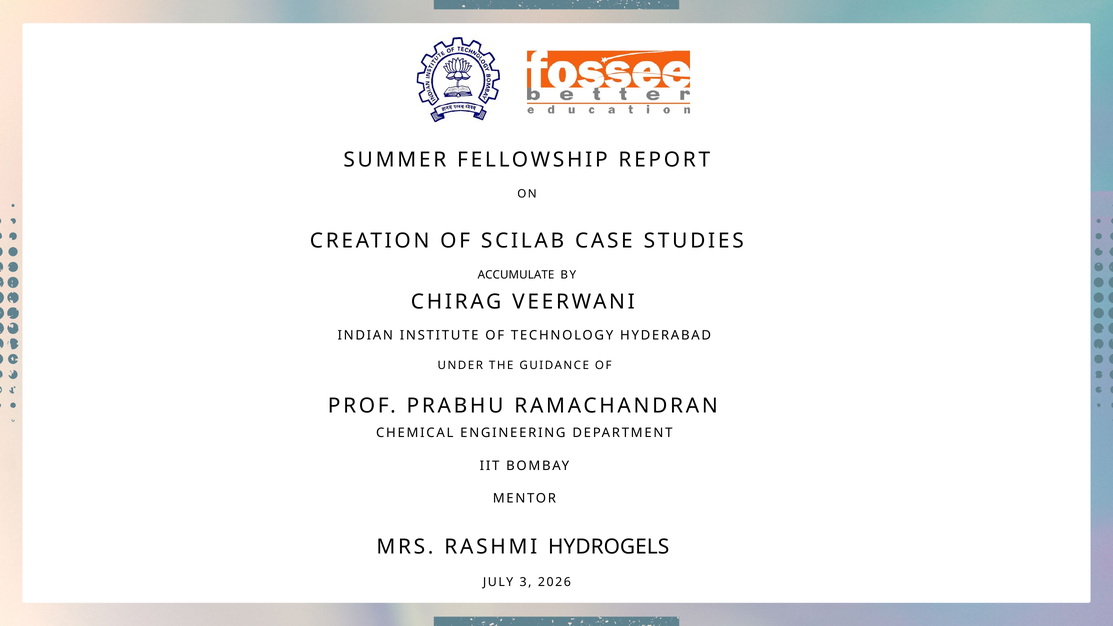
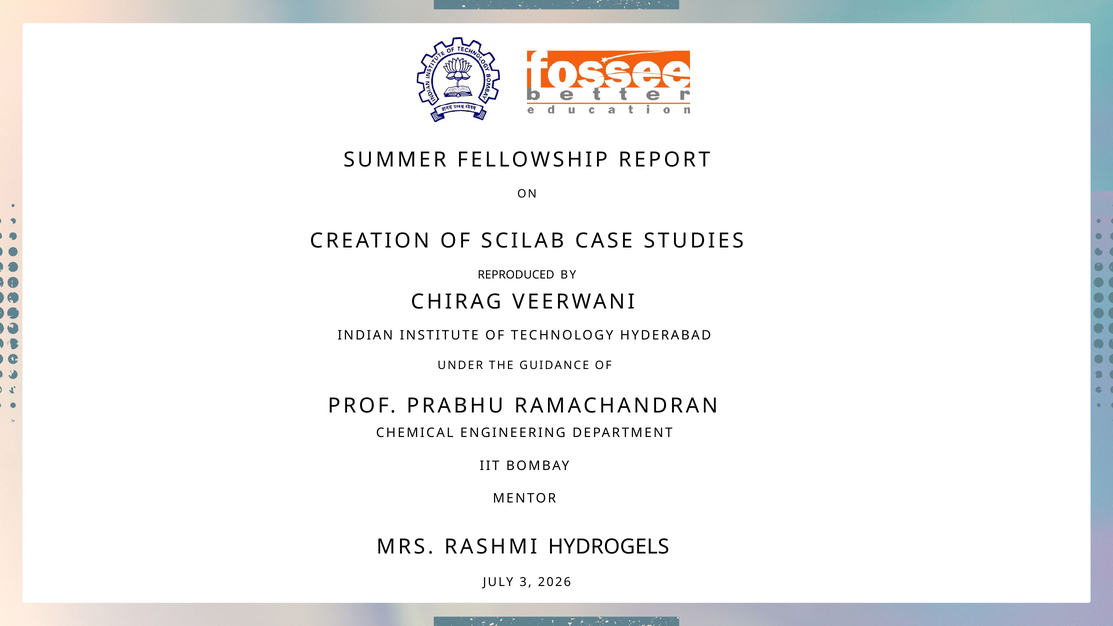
ACCUMULATE: ACCUMULATE -> REPRODUCED
